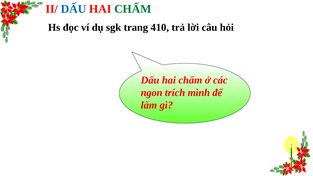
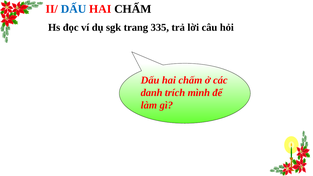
CHẤM at (133, 9) colour: green -> black
410: 410 -> 335
ngon: ngon -> danh
